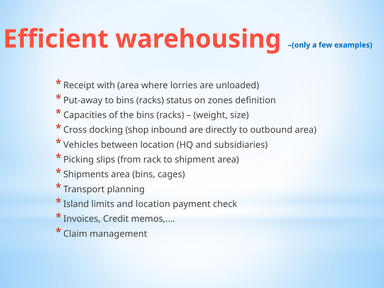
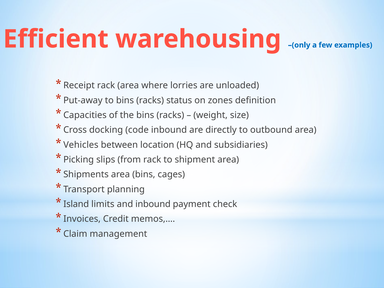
Receipt with: with -> rack
shop: shop -> code
and location: location -> inbound
